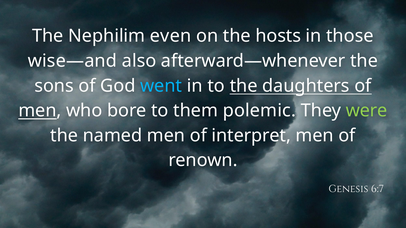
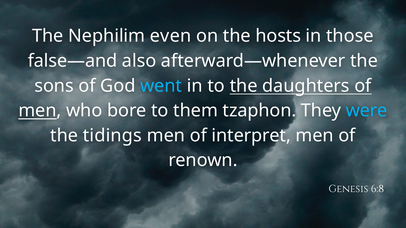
wise—and: wise—and -> false—and
polemic: polemic -> tzaphon
were colour: light green -> light blue
named: named -> tidings
6:7: 6:7 -> 6:8
